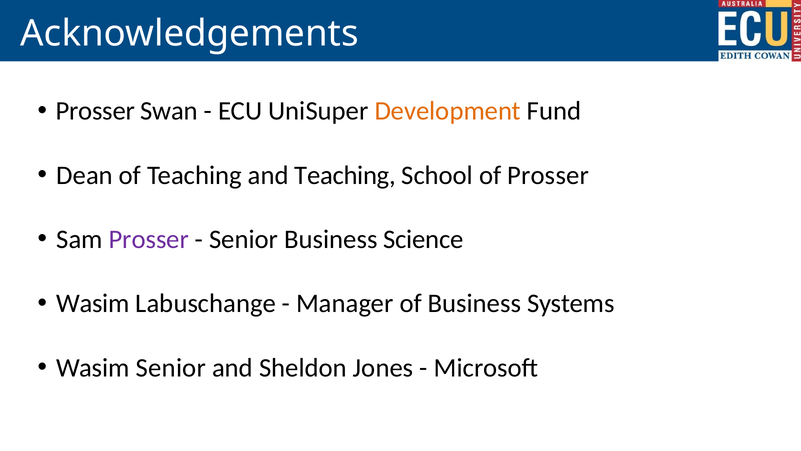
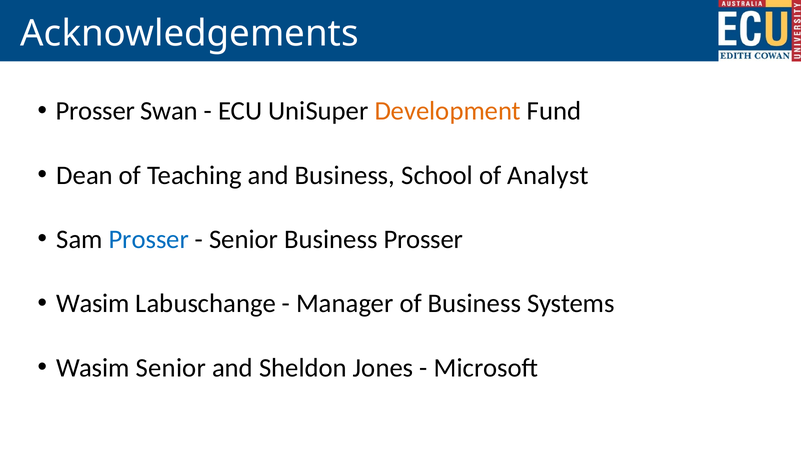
and Teaching: Teaching -> Business
of Prosser: Prosser -> Analyst
Prosser at (149, 239) colour: purple -> blue
Business Science: Science -> Prosser
